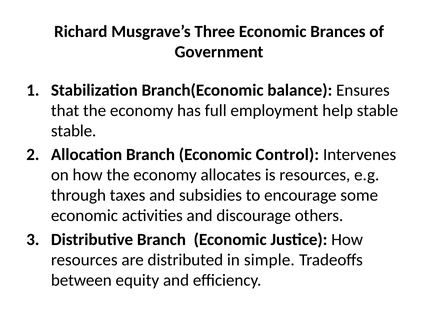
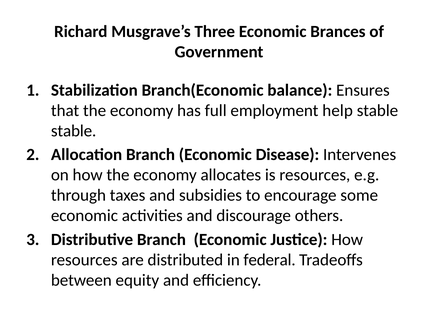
Control: Control -> Disease
simple: simple -> federal
